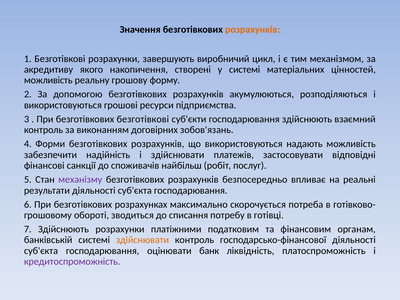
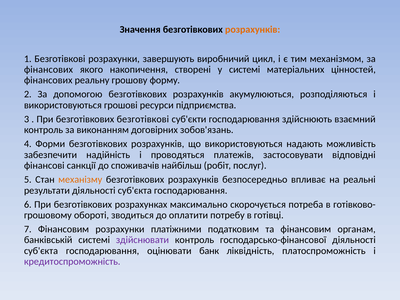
акредитиву at (49, 70): акредитиву -> фінансових
можливість at (48, 80): можливість -> фінансових
і здійснювати: здійснювати -> проводяться
механізму colour: purple -> orange
списання: списання -> оплатити
7 Здійснюють: Здійснюють -> Фінансовим
здійснювати at (142, 240) colour: orange -> purple
